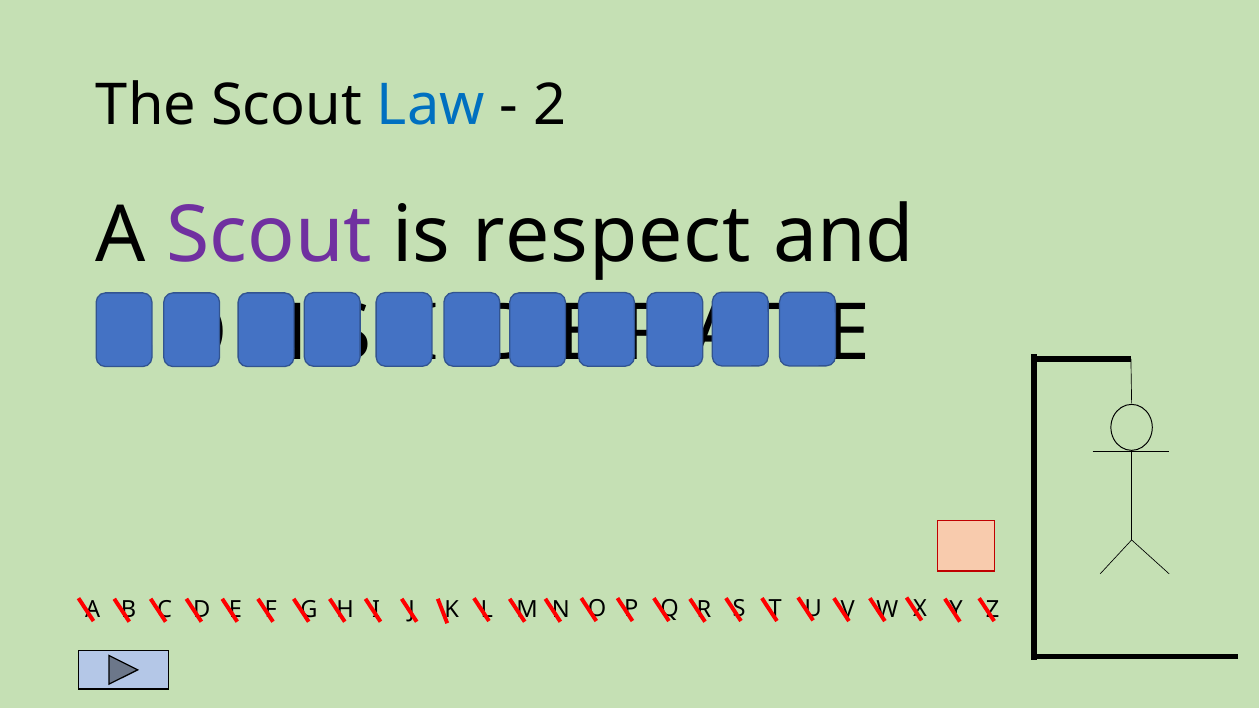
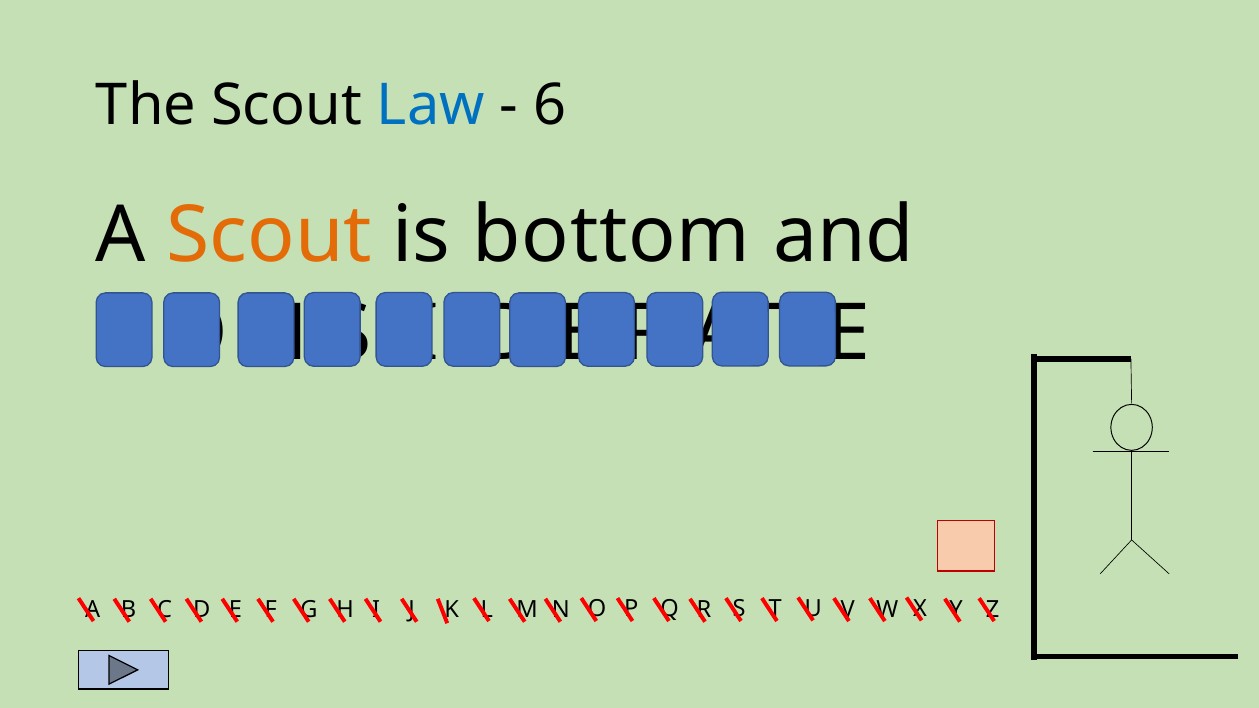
2: 2 -> 6
Scout at (269, 235) colour: purple -> orange
respect: respect -> bottom
